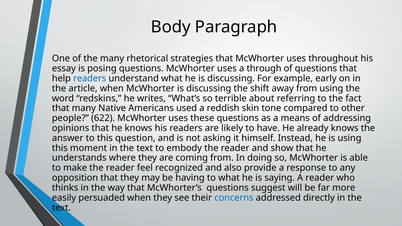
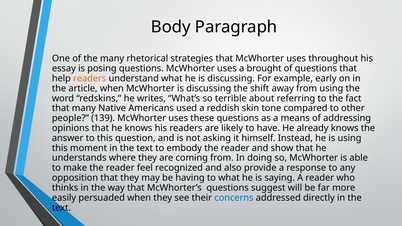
through: through -> brought
readers at (90, 78) colour: blue -> orange
622: 622 -> 139
